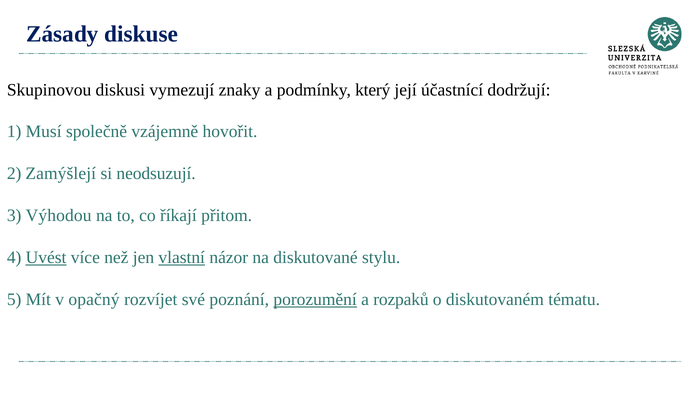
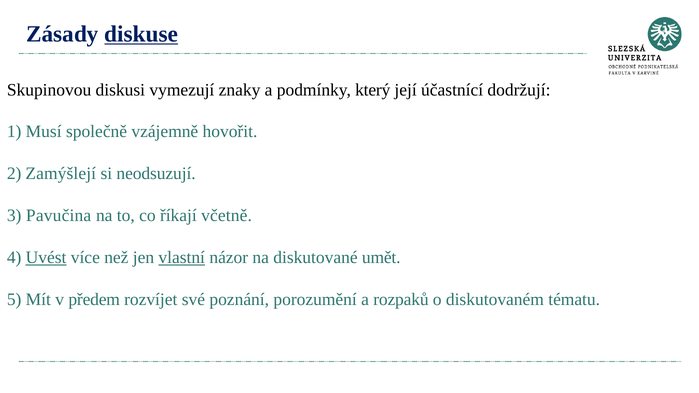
diskuse underline: none -> present
Výhodou: Výhodou -> Pavučina
přitom: přitom -> včetně
stylu: stylu -> umět
opačný: opačný -> předem
porozumění underline: present -> none
